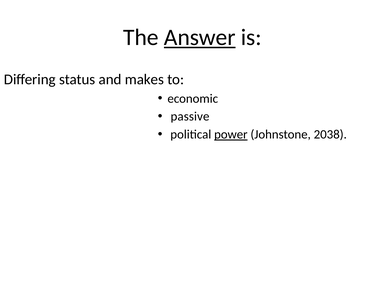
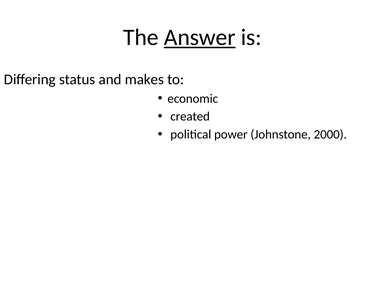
passive: passive -> created
power underline: present -> none
2038: 2038 -> 2000
